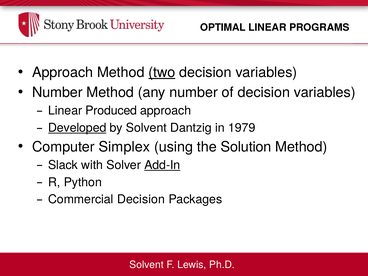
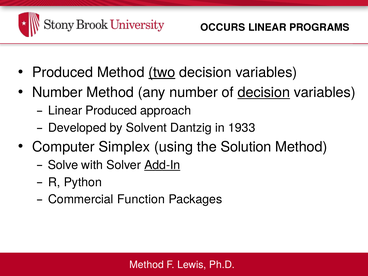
OPTIMAL: OPTIMAL -> OCCURS
Approach at (63, 72): Approach -> Produced
decision at (264, 92) underline: none -> present
Developed underline: present -> none
1979: 1979 -> 1933
Slack: Slack -> Solve
Commercial Decision: Decision -> Function
Solvent at (147, 265): Solvent -> Method
